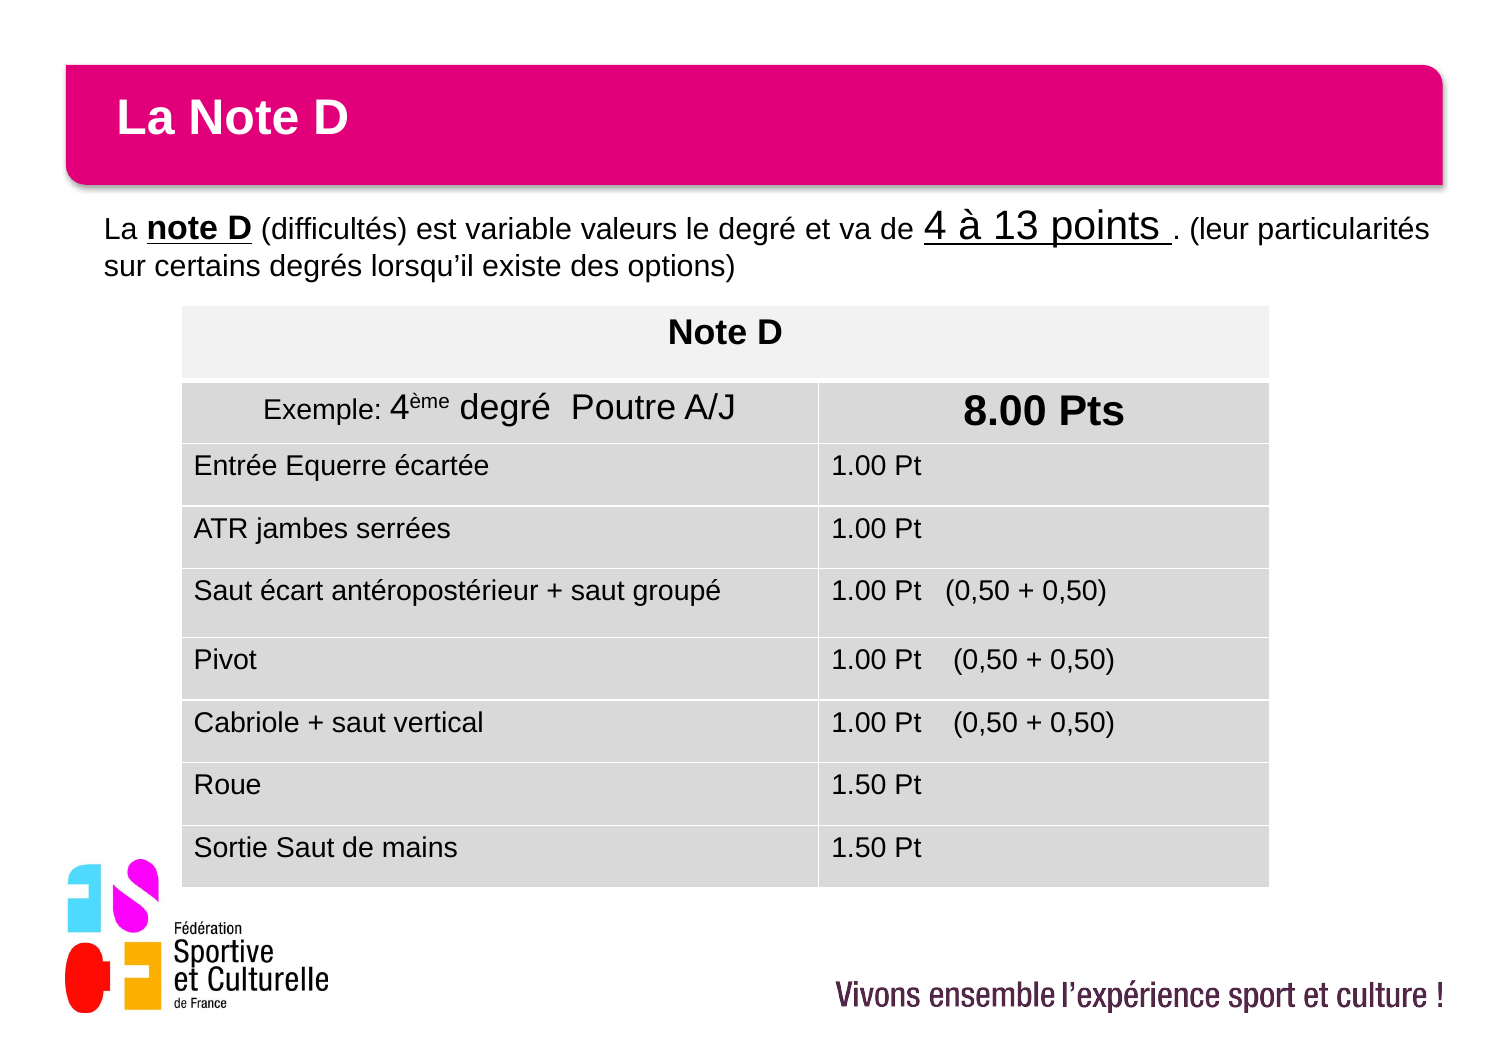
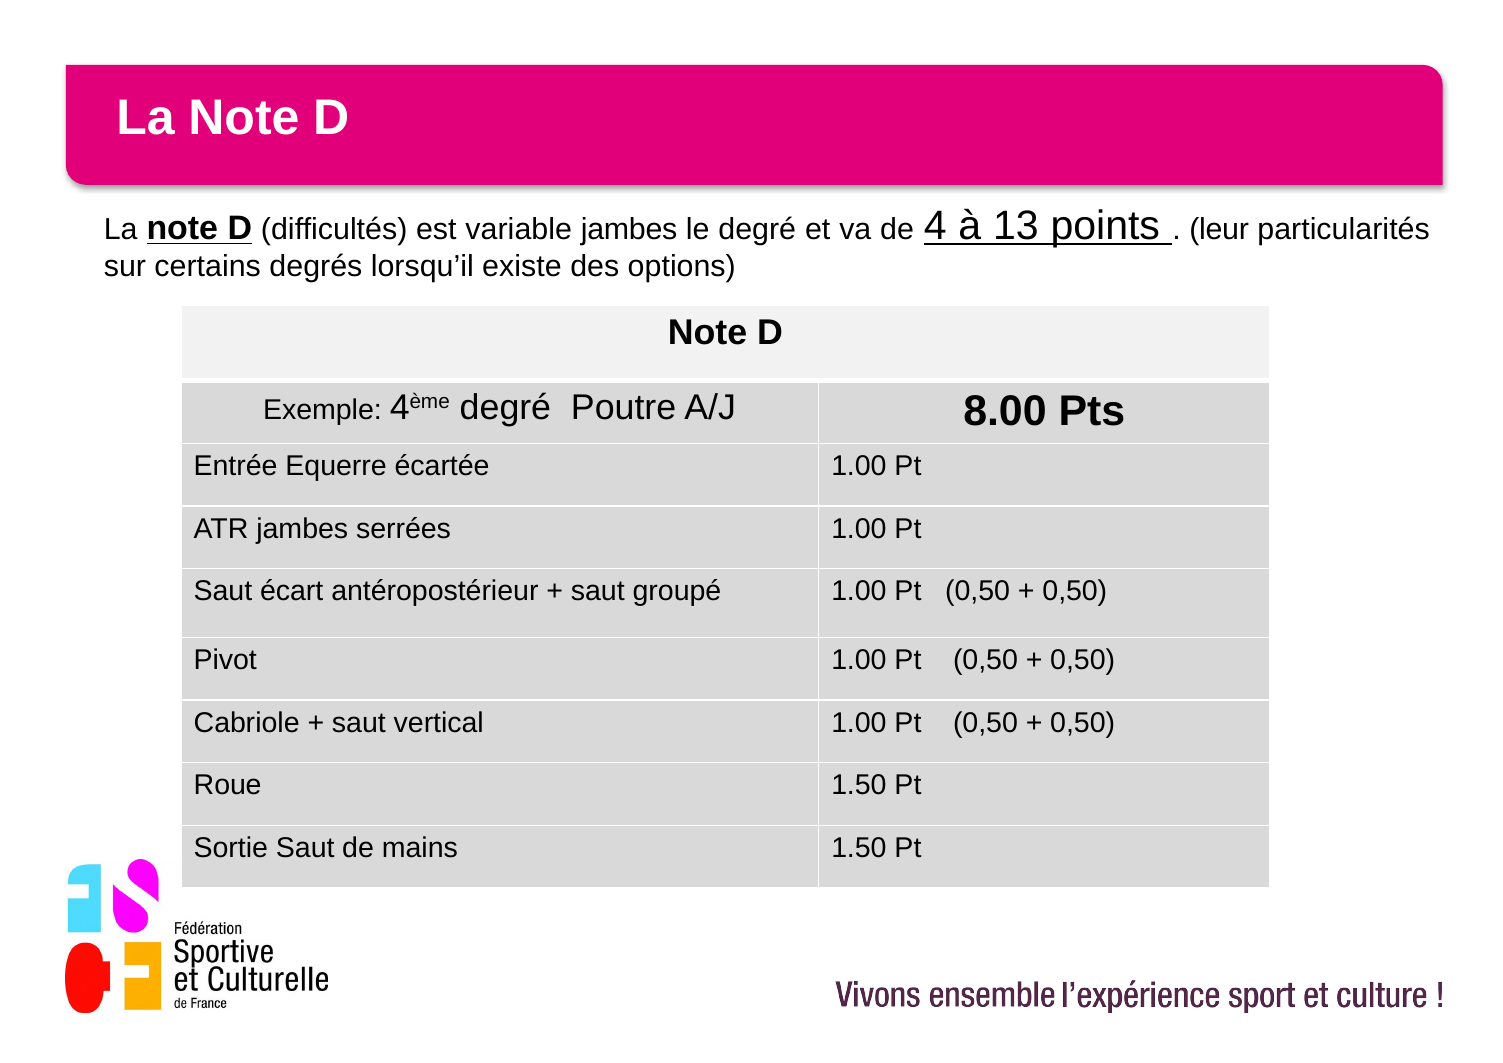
variable valeurs: valeurs -> jambes
